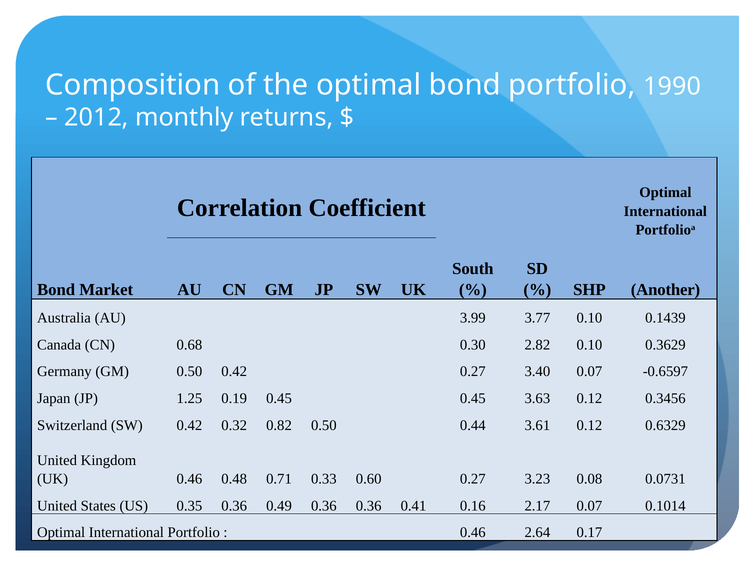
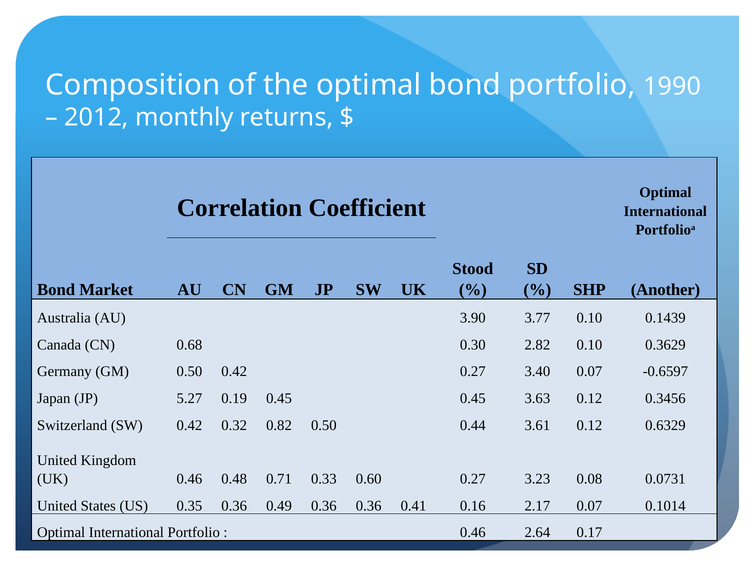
South: South -> Stood
3.99: 3.99 -> 3.90
1.25: 1.25 -> 5.27
